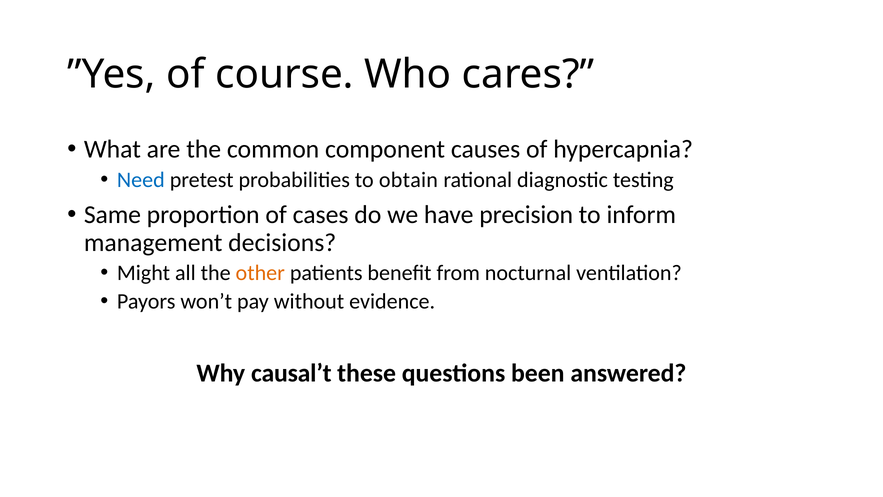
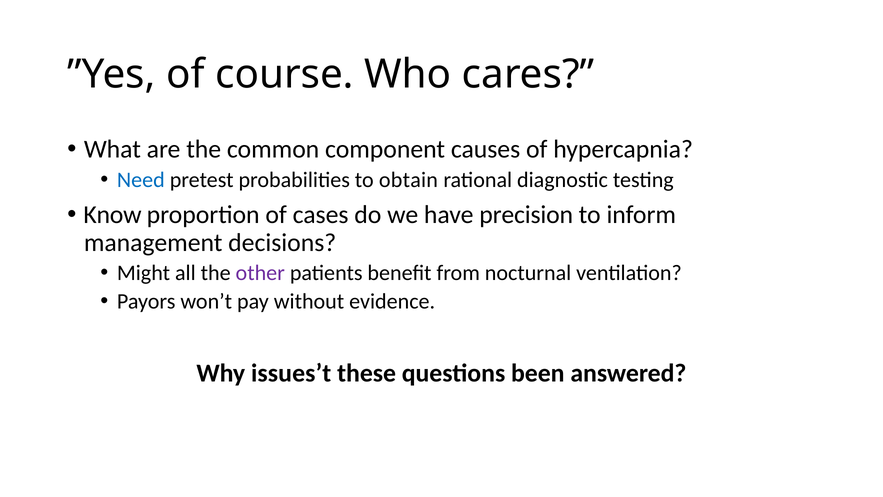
Same: Same -> Know
other colour: orange -> purple
causal’t: causal’t -> issues’t
